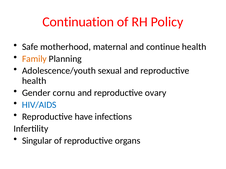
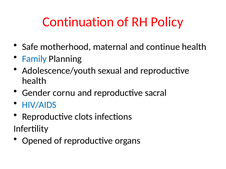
Family colour: orange -> blue
ovary: ovary -> sacral
have: have -> clots
Singular: Singular -> Opened
